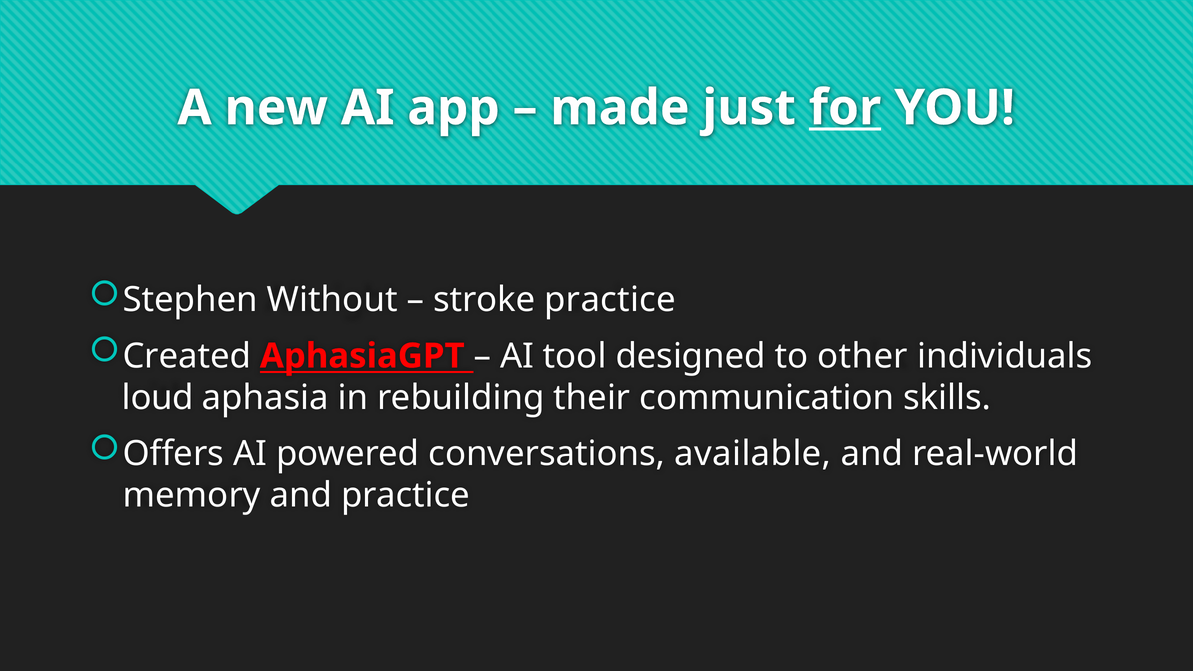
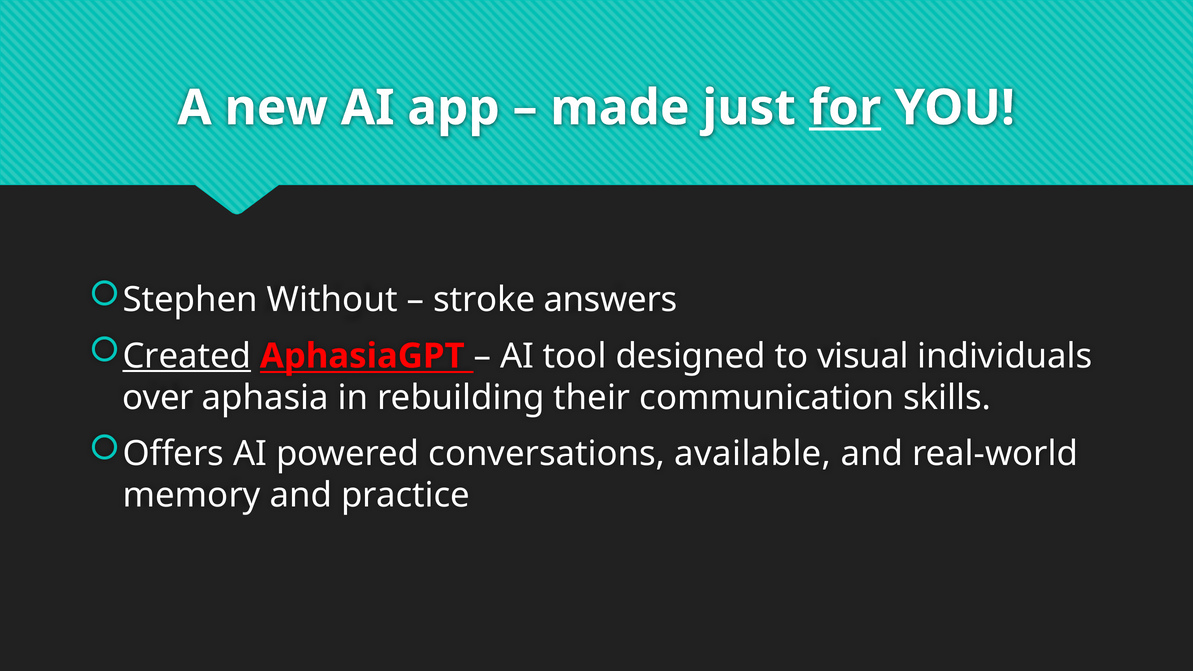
stroke practice: practice -> answers
Created underline: none -> present
other: other -> visual
loud: loud -> over
